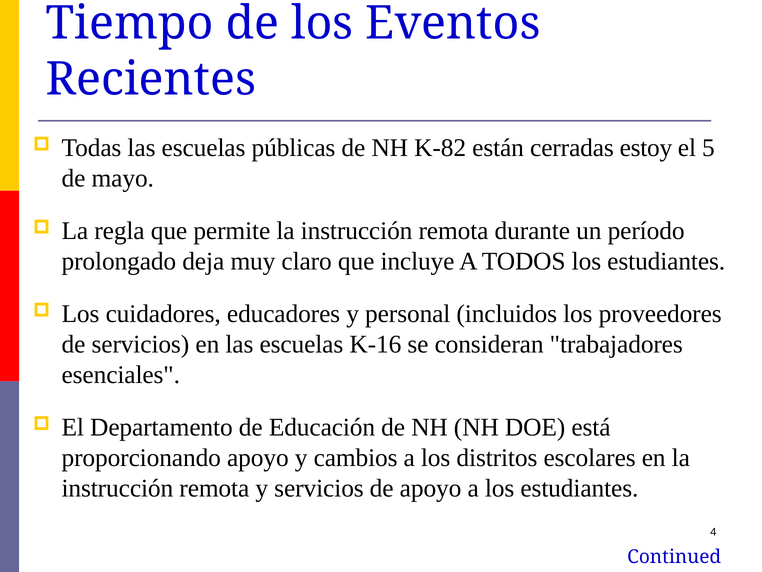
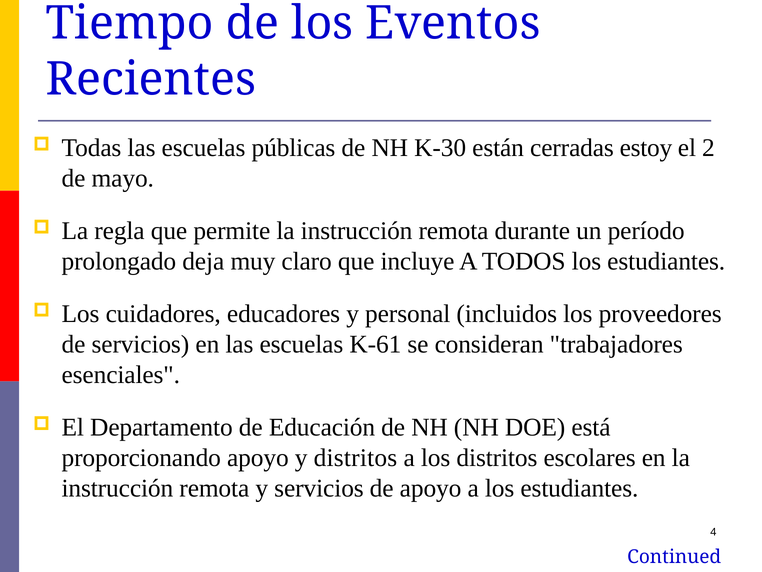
K-82: K-82 -> K-30
5: 5 -> 2
K-16: K-16 -> K-61
y cambios: cambios -> distritos
